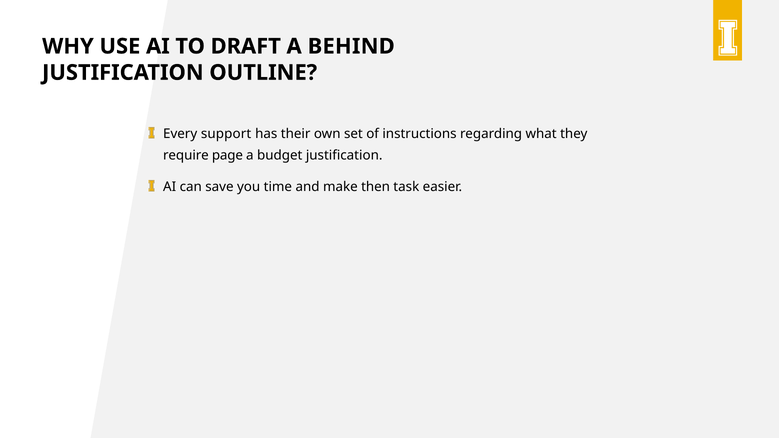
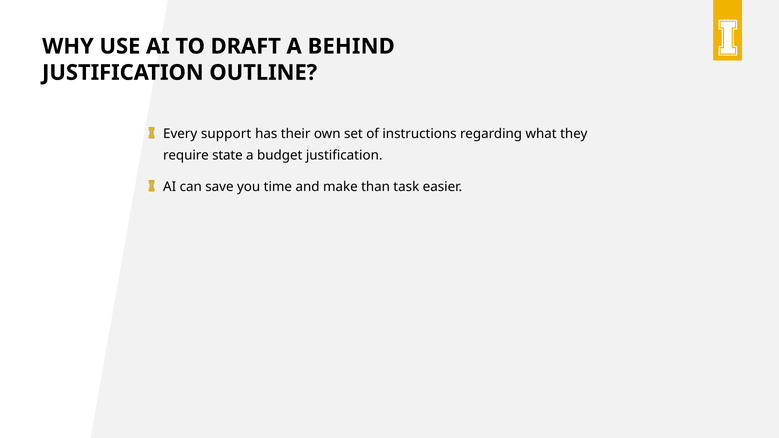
page: page -> state
then: then -> than
